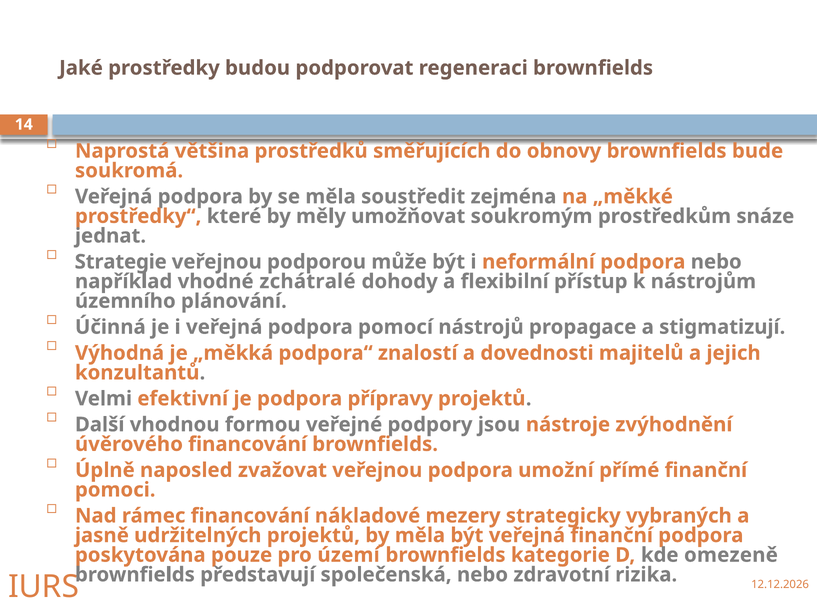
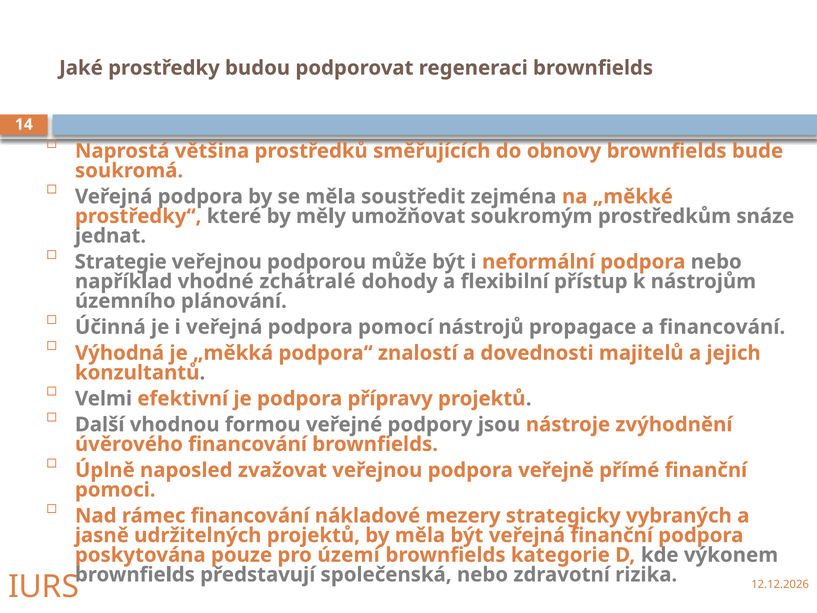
a stigmatizují: stigmatizují -> financování
umožní: umožní -> veřejně
omezeně: omezeně -> výkonem
